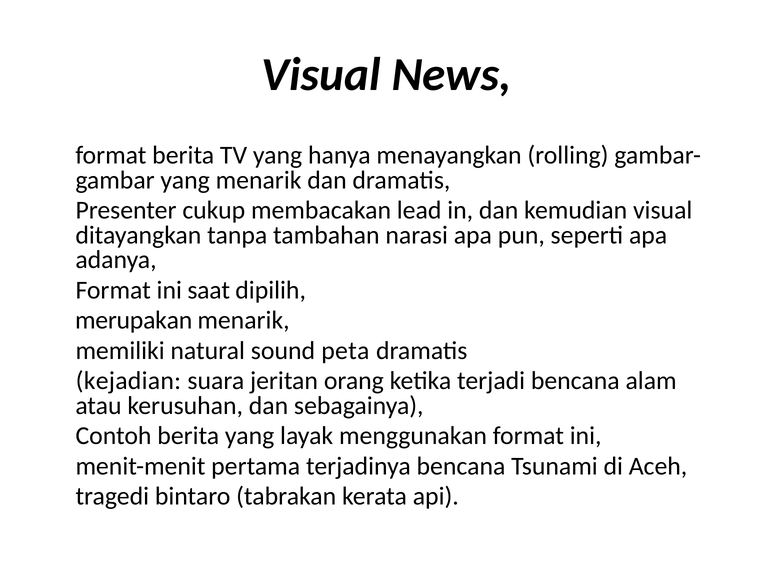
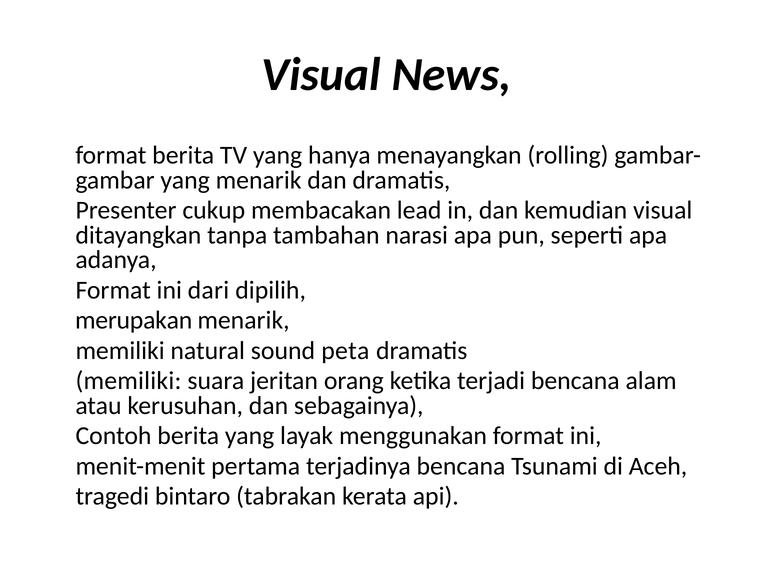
saat: saat -> dari
kejadian at (128, 381): kejadian -> memiliki
